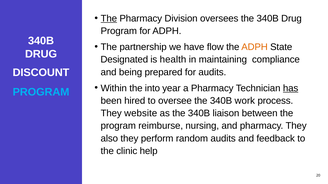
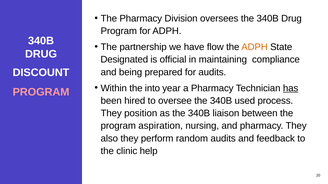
The at (109, 19) underline: present -> none
health: health -> official
PROGRAM at (41, 92) colour: light blue -> pink
work: work -> used
website: website -> position
reimburse: reimburse -> aspiration
